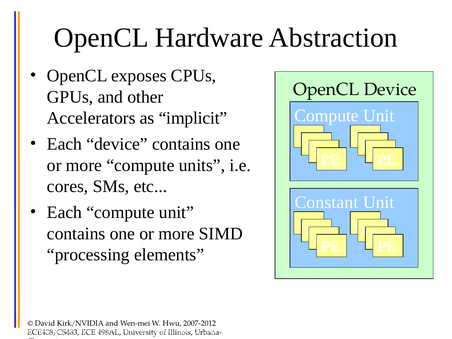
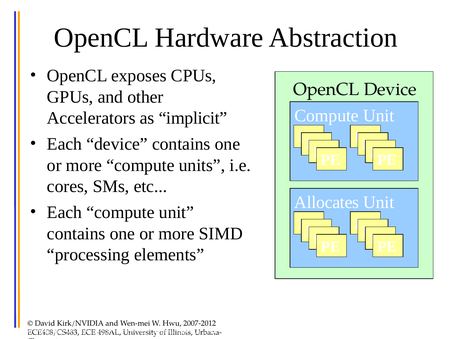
Constant: Constant -> Allocates
